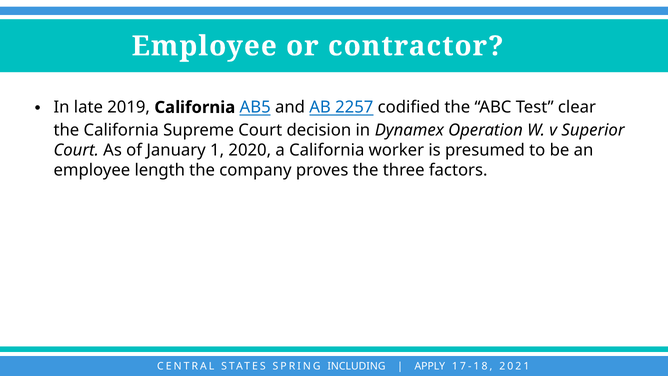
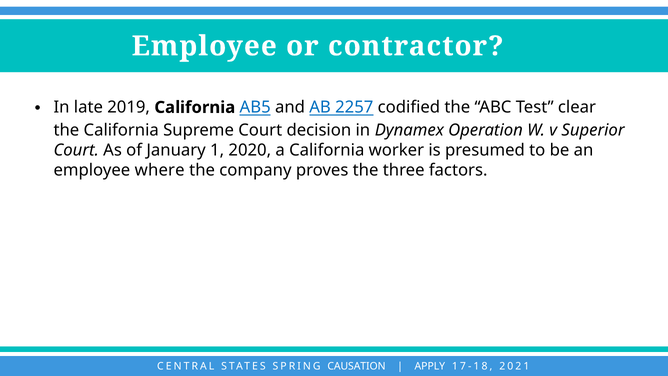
length: length -> where
INCLUDING: INCLUDING -> CAUSATION
